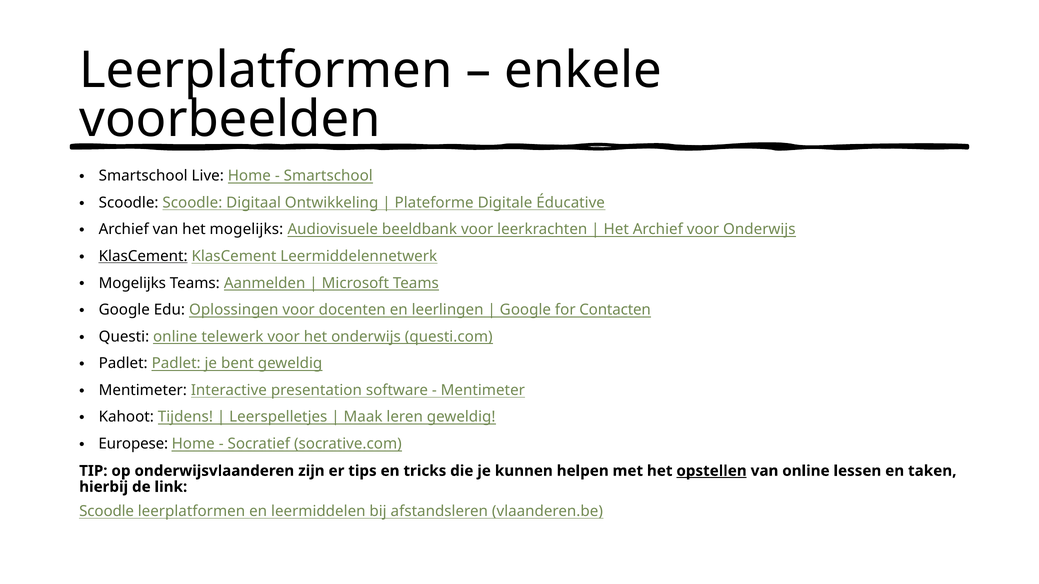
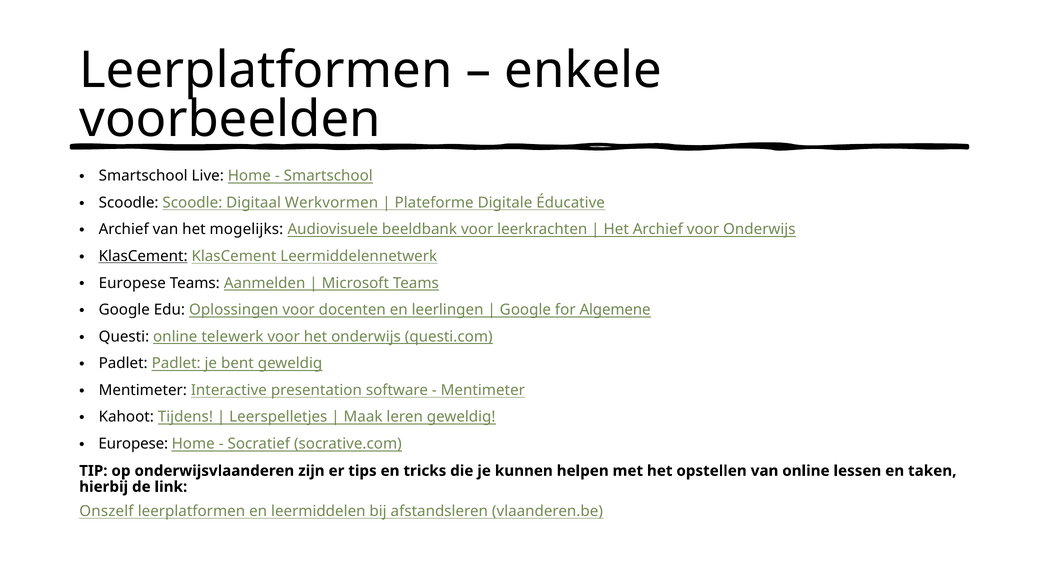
Ontwikkeling: Ontwikkeling -> Werkvormen
Mogelijks at (132, 283): Mogelijks -> Europese
Contacten: Contacten -> Algemene
opstellen underline: present -> none
Scoodle at (107, 512): Scoodle -> Onszelf
